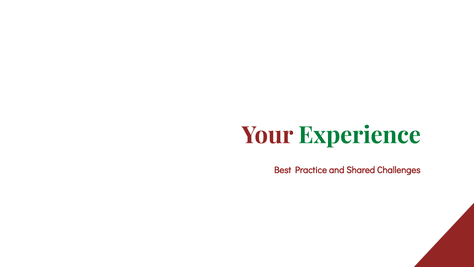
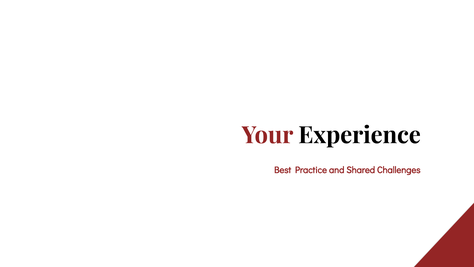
Experience colour: green -> black
